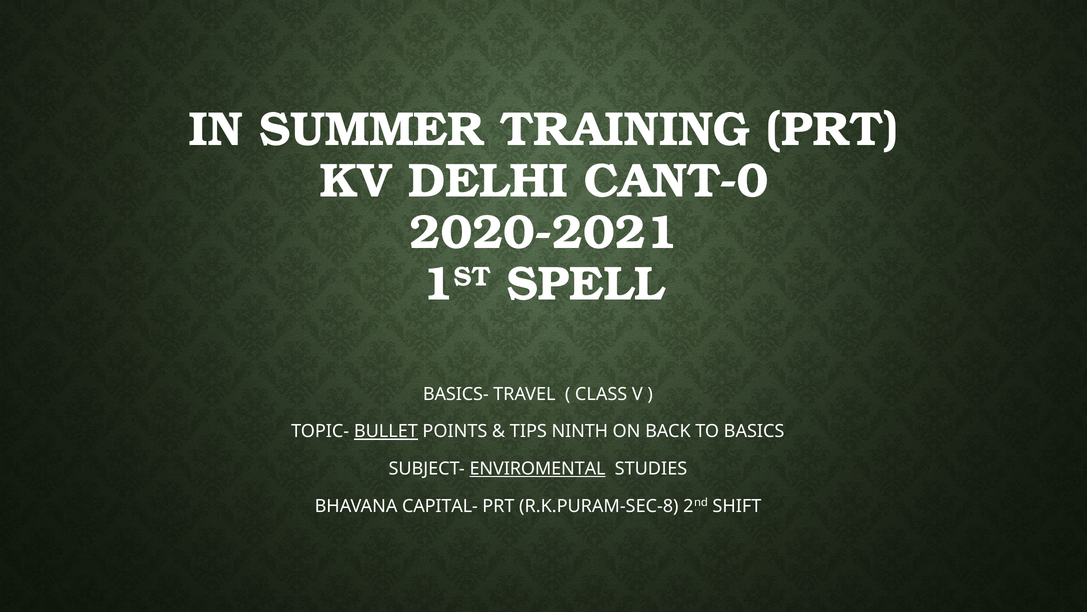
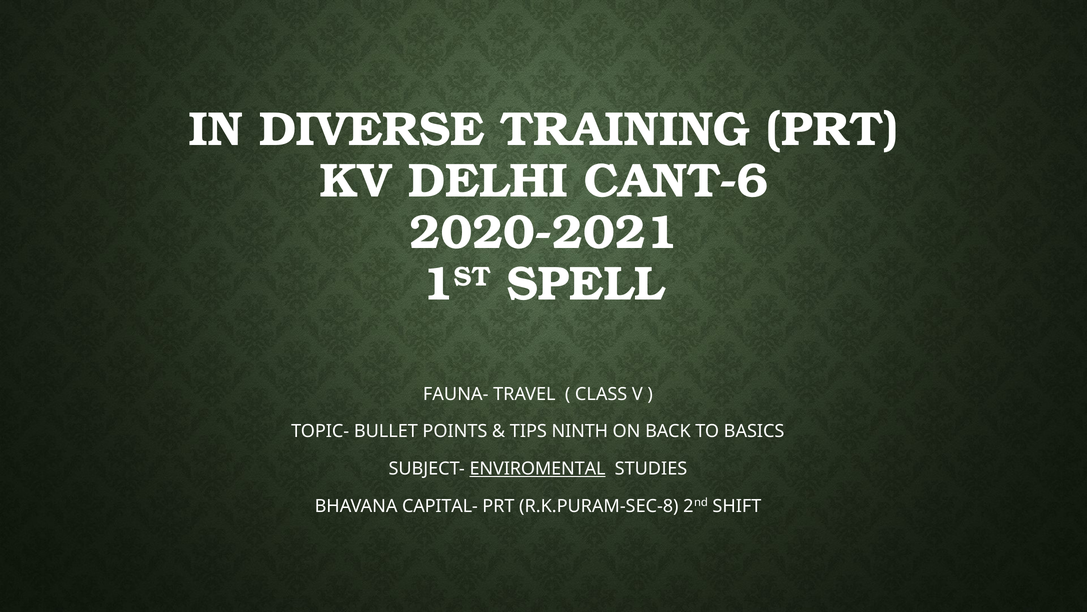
SUMMER: SUMMER -> DIVERSE
CANT-0: CANT-0 -> CANT-6
BASICS-: BASICS- -> FAUNA-
BULLET underline: present -> none
